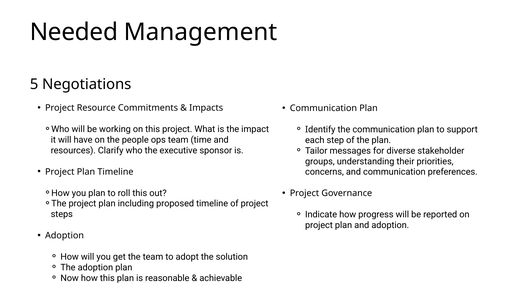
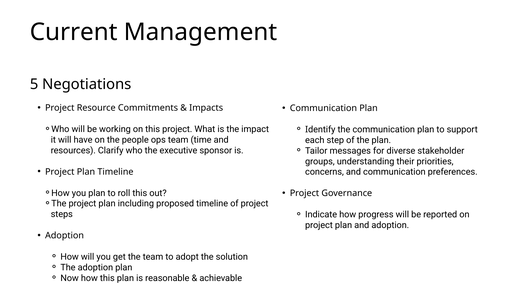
Needed: Needed -> Current
